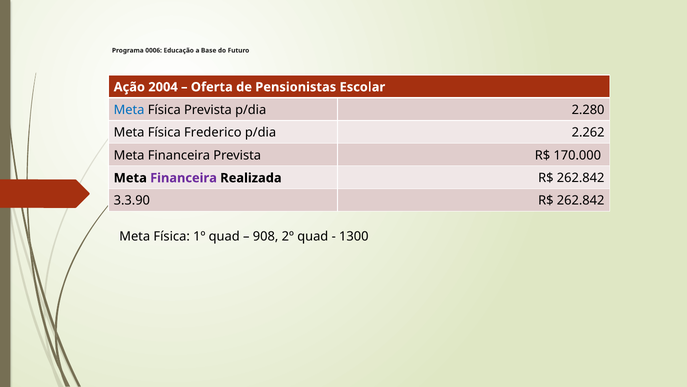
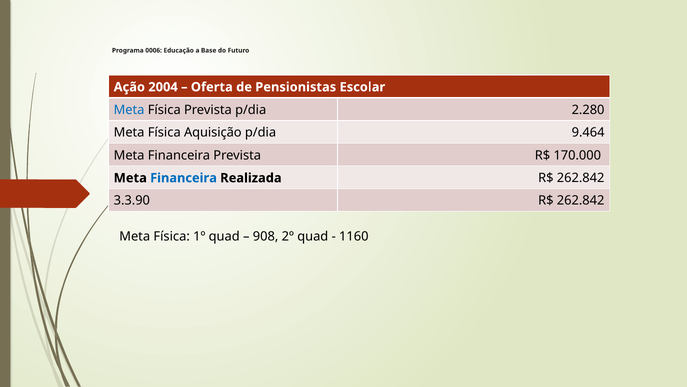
Frederico: Frederico -> Aquisição
2.262: 2.262 -> 9.464
Financeira at (183, 178) colour: purple -> blue
1300: 1300 -> 1160
